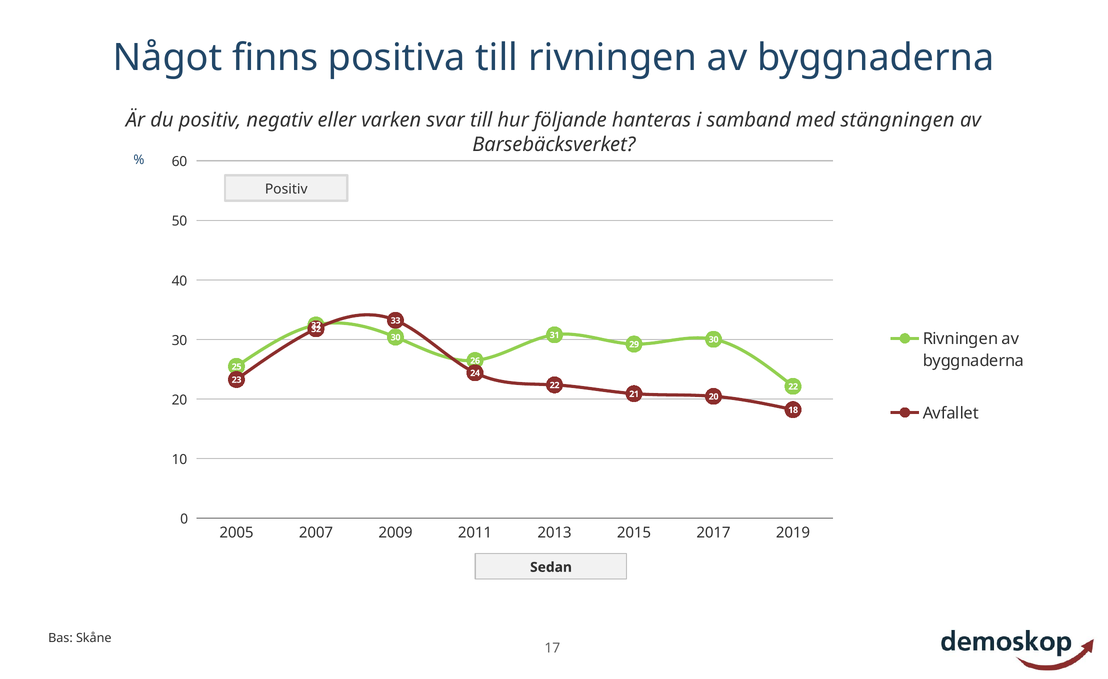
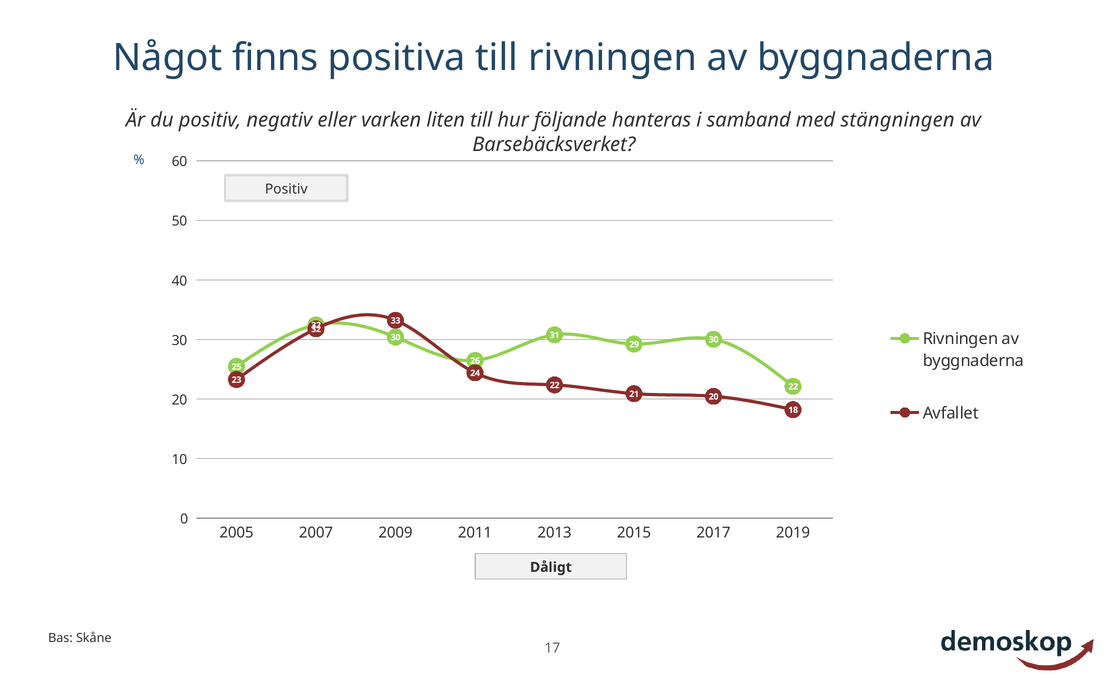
svar: svar -> liten
Sedan: Sedan -> Dåligt
